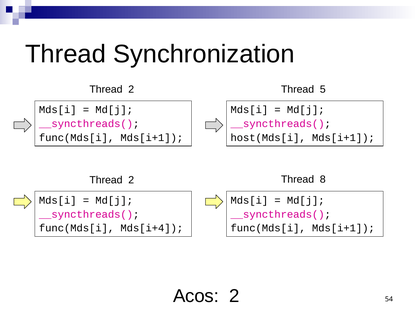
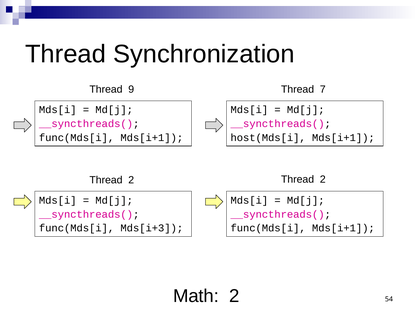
2 at (131, 90): 2 -> 9
5: 5 -> 7
2 Thread 8: 8 -> 2
Mds[i+4: Mds[i+4 -> Mds[i+3
Acos: Acos -> Math
